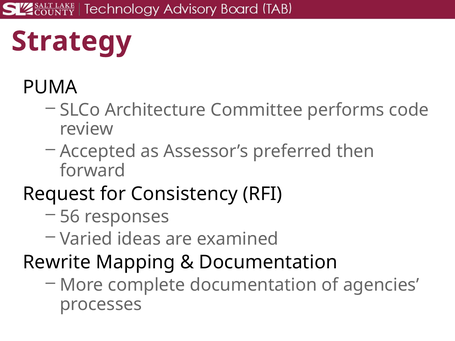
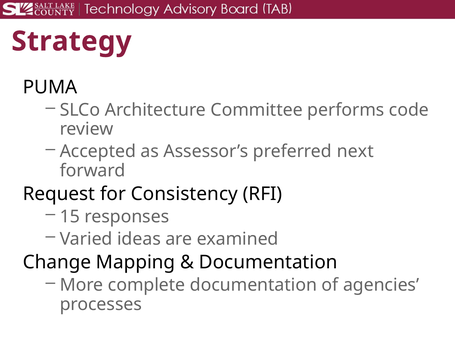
then: then -> next
56: 56 -> 15
Rewrite: Rewrite -> Change
